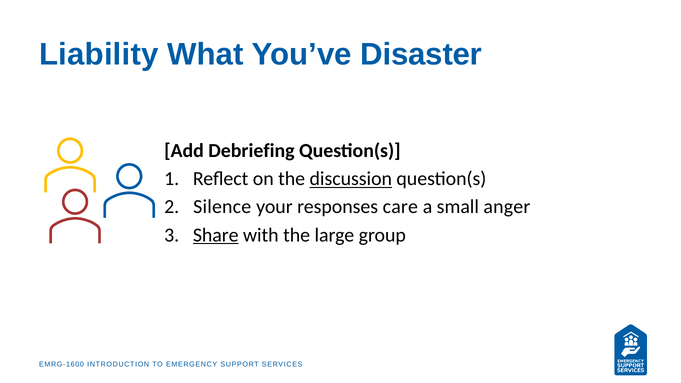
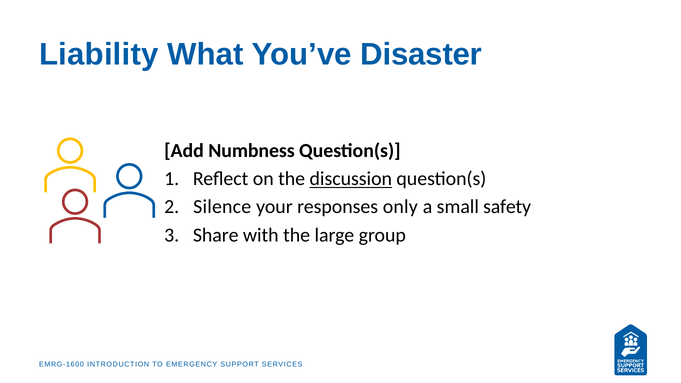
Debriefing: Debriefing -> Numbness
care: care -> only
anger: anger -> safety
Share underline: present -> none
